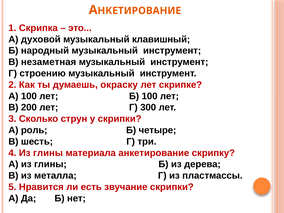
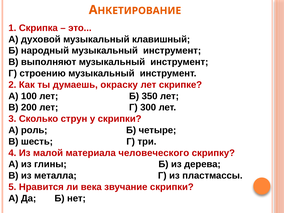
незаметная: незаметная -> выполняют
Б 100: 100 -> 350
4 Из глины: глины -> малой
анкетирование: анкетирование -> человеческого
есть: есть -> века
